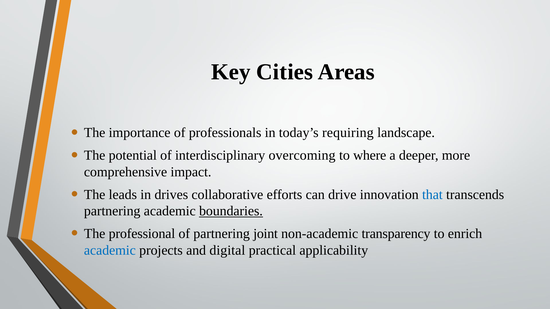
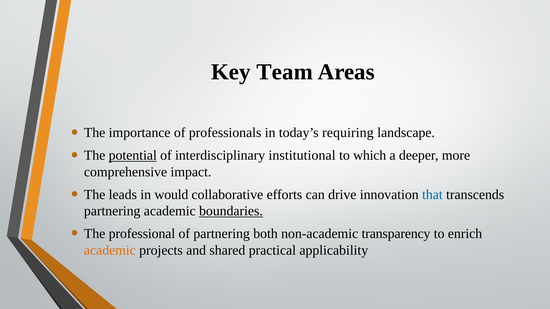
Cities: Cities -> Team
potential underline: none -> present
overcoming: overcoming -> institutional
where: where -> which
drives: drives -> would
joint: joint -> both
academic at (110, 251) colour: blue -> orange
digital: digital -> shared
